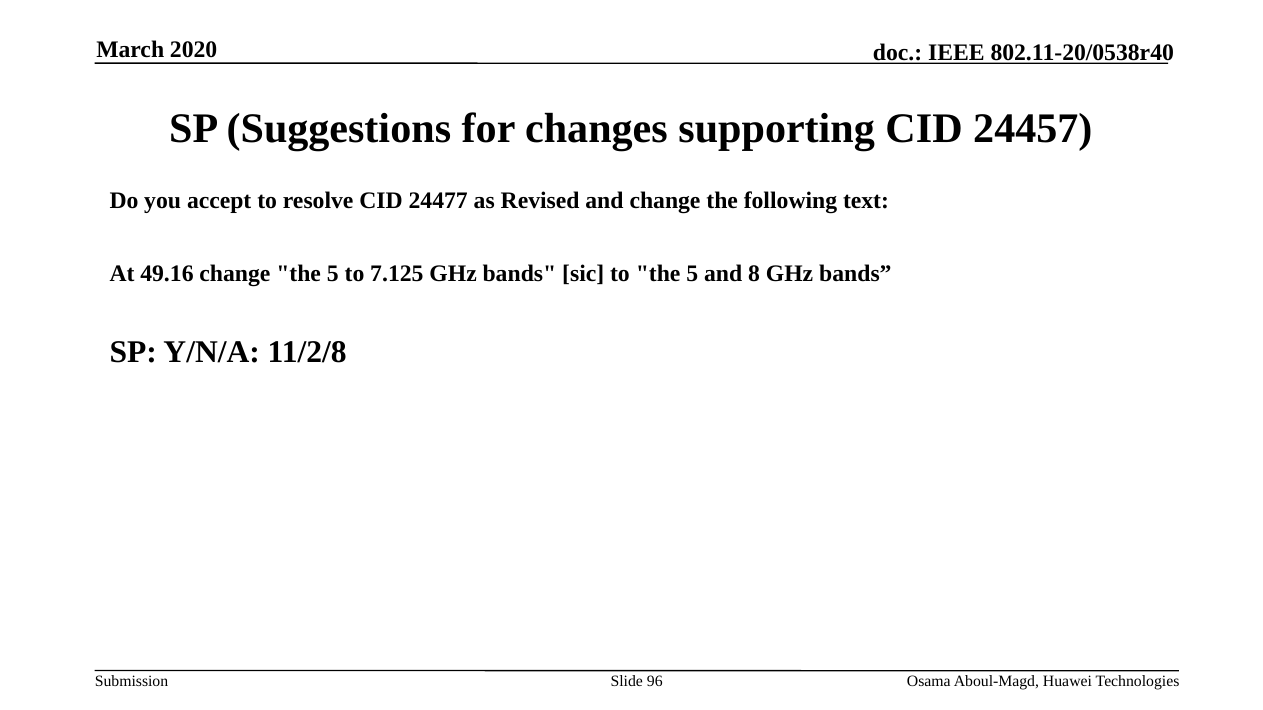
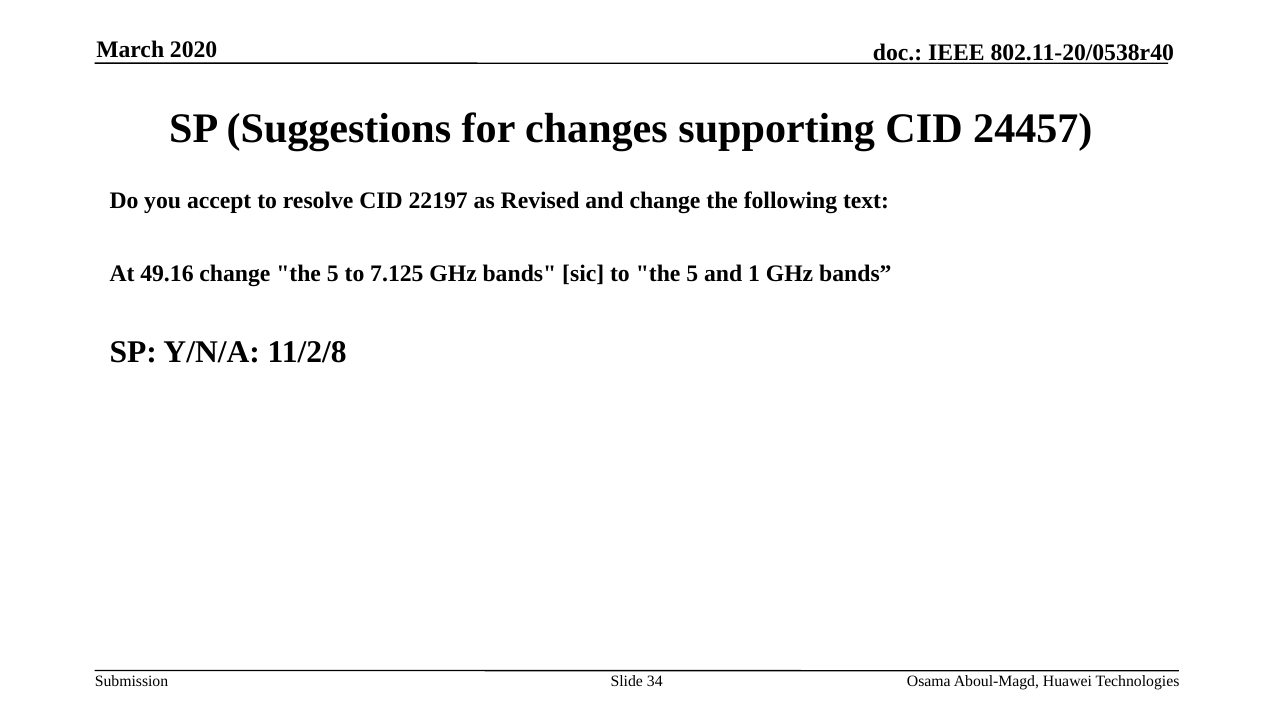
24477: 24477 -> 22197
8: 8 -> 1
96: 96 -> 34
